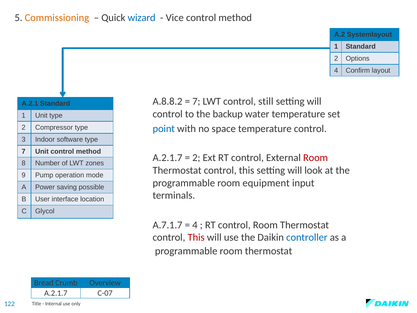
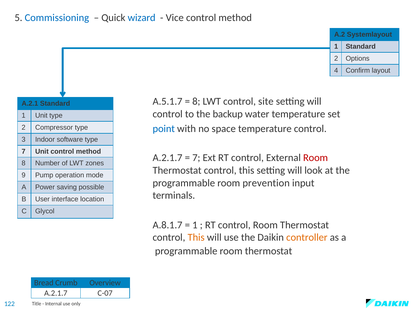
Commissioning colour: orange -> blue
A.8.8.2: A.8.8.2 -> A.5.1.7
7 at (196, 101): 7 -> 8
still: still -> site
2 at (196, 158): 2 -> 7
equipment: equipment -> prevention
A.7.1.7: A.7.1.7 -> A.8.1.7
4 at (195, 225): 4 -> 1
This at (196, 237) colour: red -> orange
controller colour: blue -> orange
